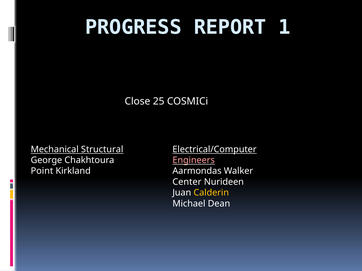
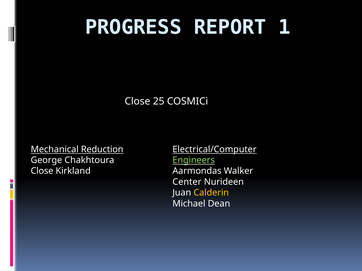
Structural: Structural -> Reduction
Engineers colour: pink -> light green
Point at (42, 171): Point -> Close
